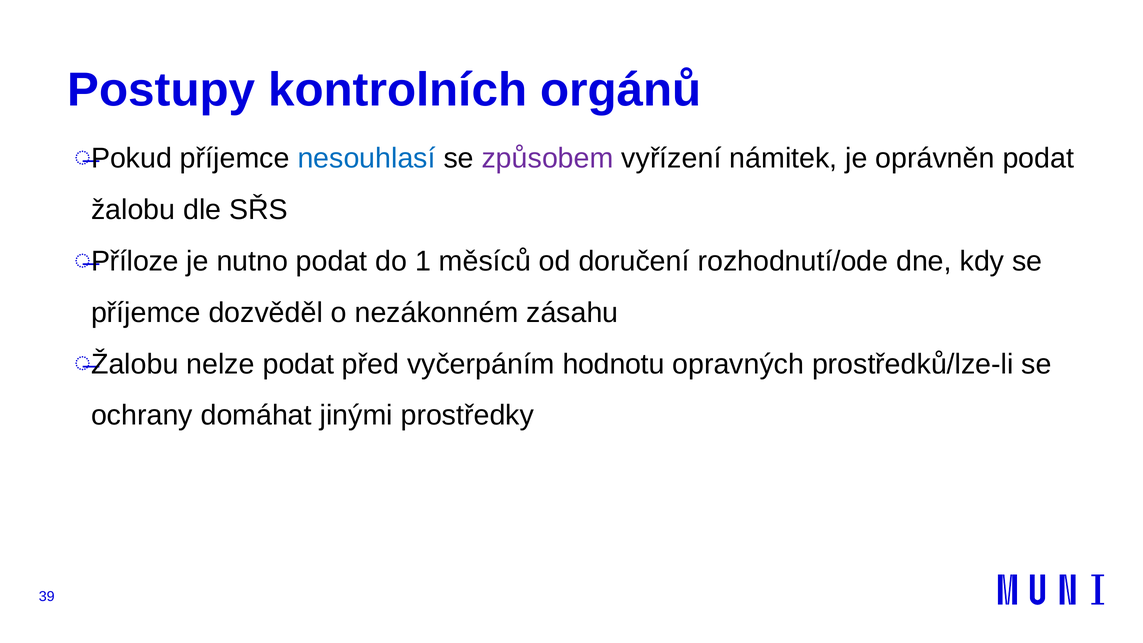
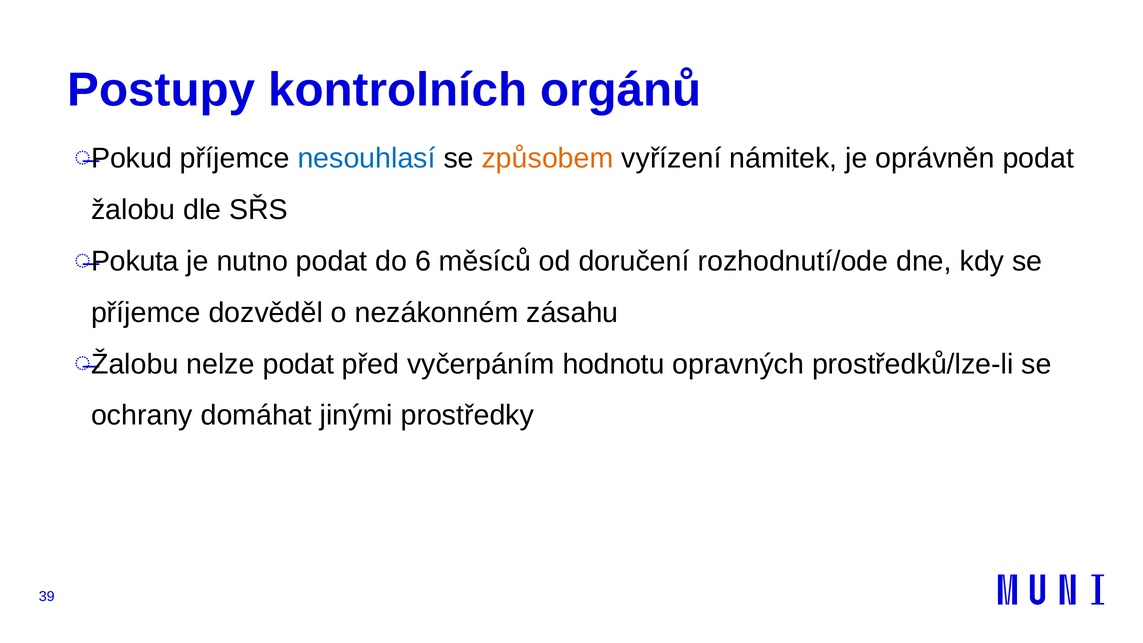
způsobem colour: purple -> orange
Příloze: Příloze -> Pokuta
1: 1 -> 6
